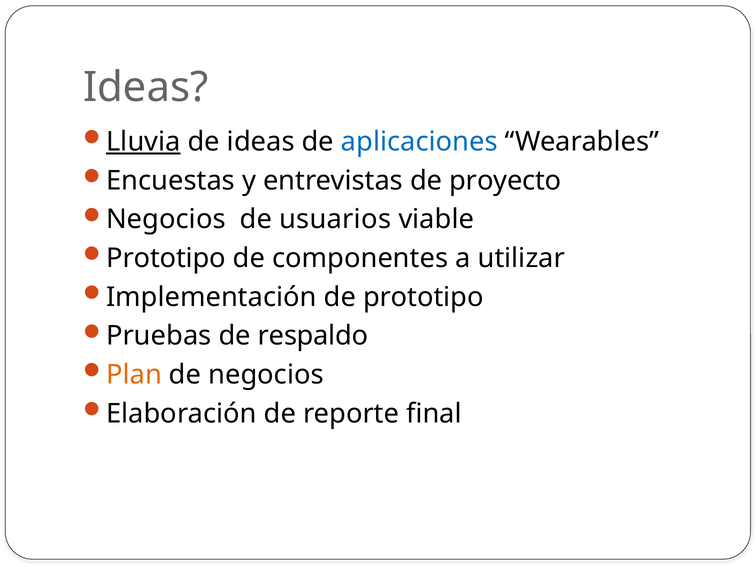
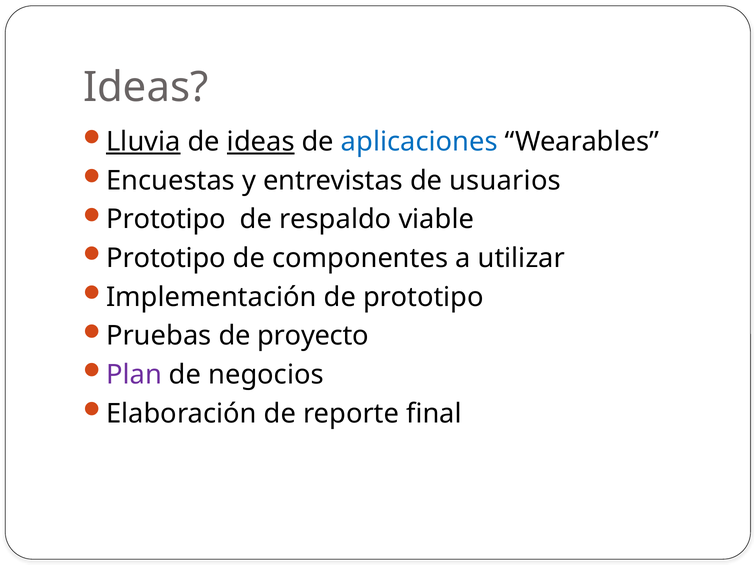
ideas at (261, 142) underline: none -> present
proyecto: proyecto -> usuarios
Negocios at (166, 219): Negocios -> Prototipo
usuarios: usuarios -> respaldo
respaldo: respaldo -> proyecto
Plan colour: orange -> purple
